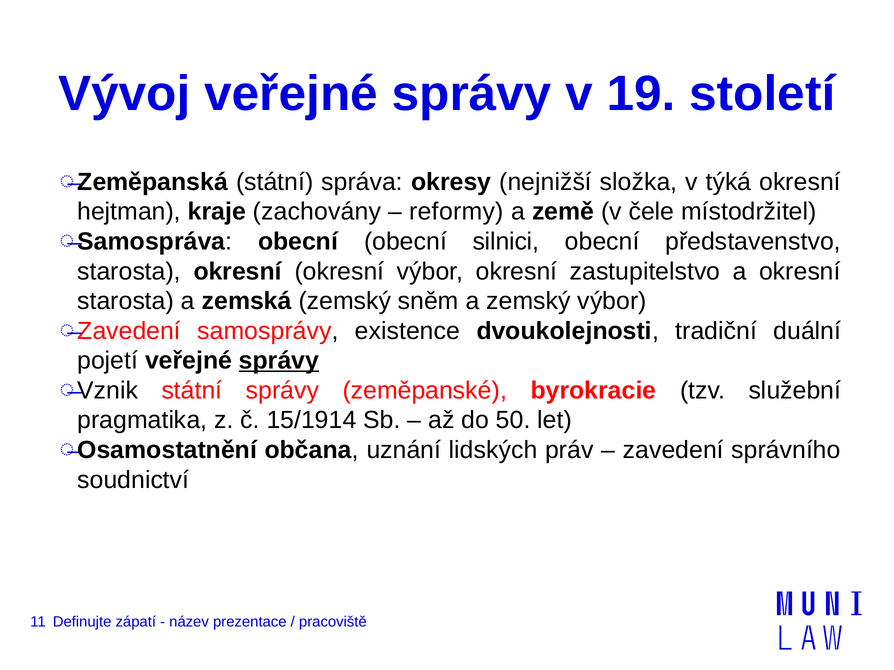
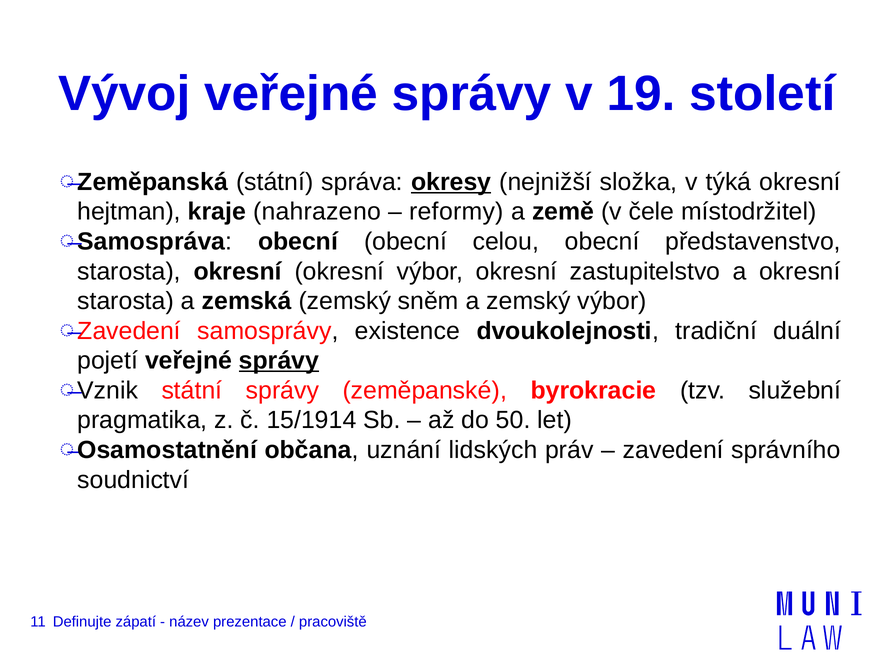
okresy underline: none -> present
zachovány: zachovány -> nahrazeno
silnici: silnici -> celou
